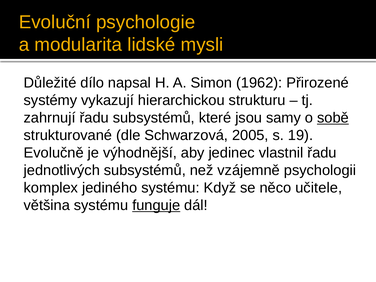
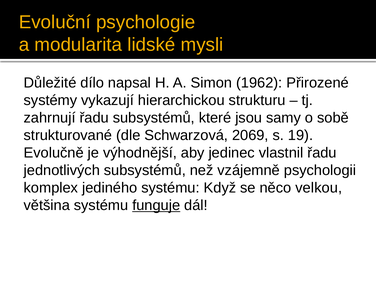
sobě underline: present -> none
2005: 2005 -> 2069
učitele: učitele -> velkou
